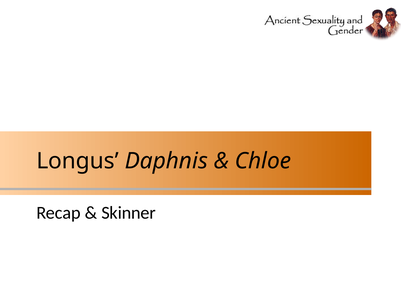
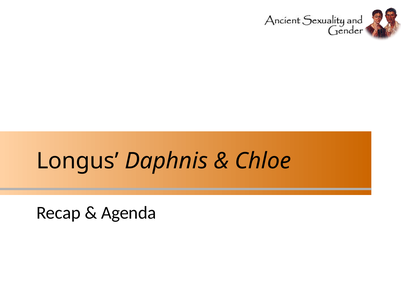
Skinner: Skinner -> Agenda
